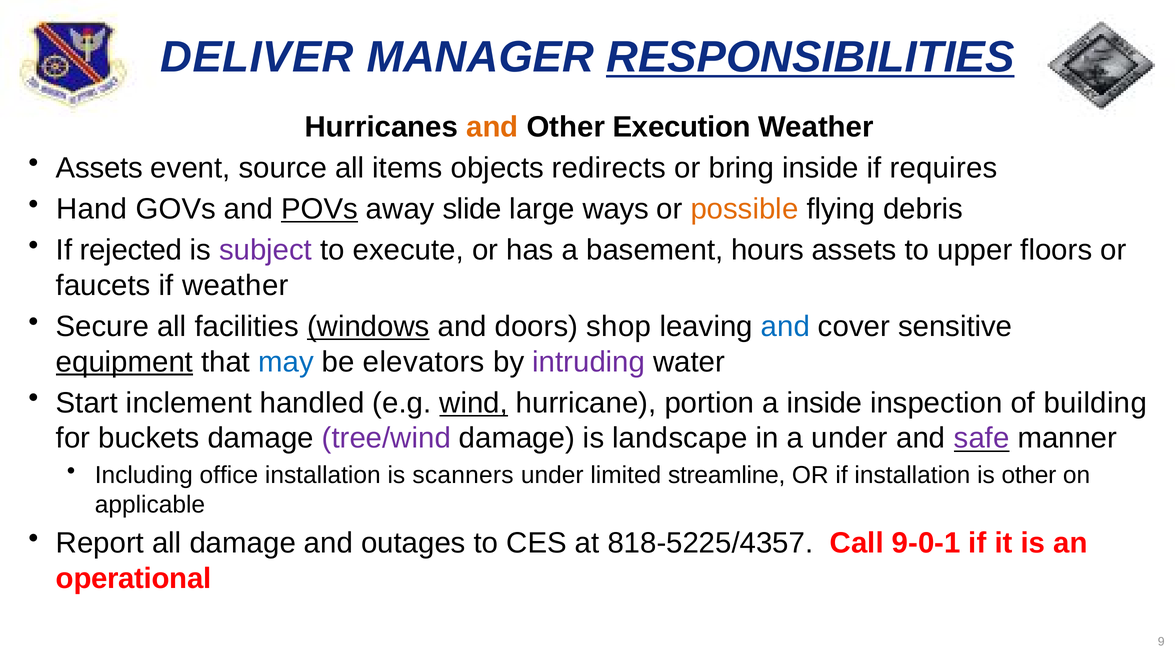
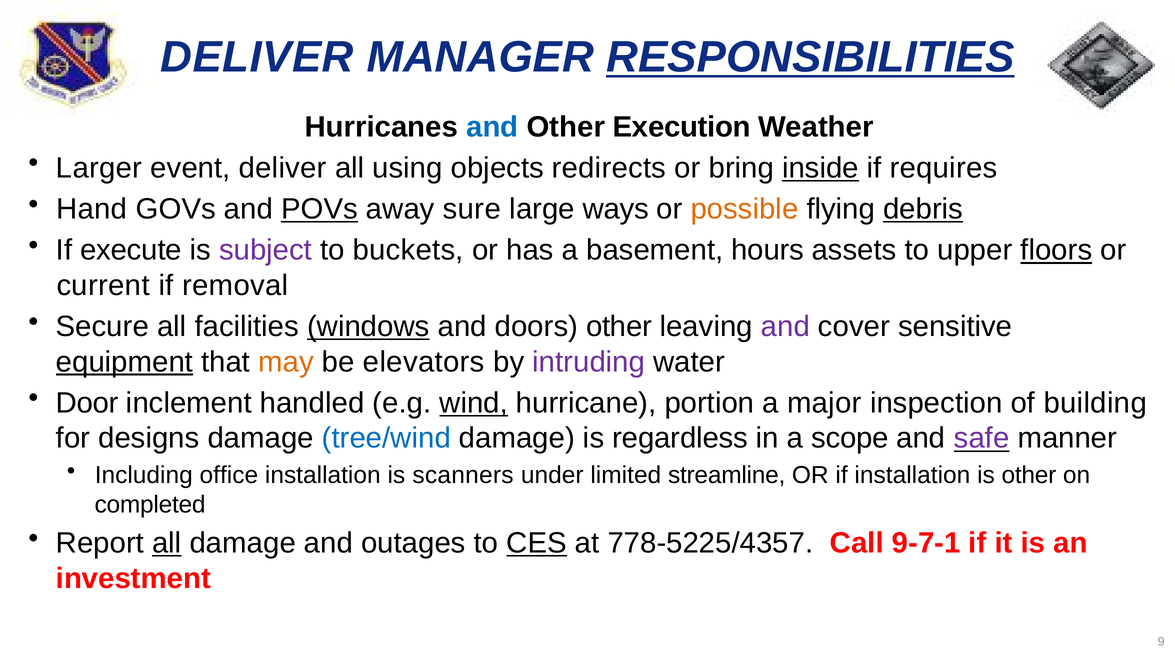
and at (492, 127) colour: orange -> blue
Assets at (99, 168): Assets -> Larger
event source: source -> deliver
items: items -> using
inside at (820, 168) underline: none -> present
slide: slide -> sure
debris underline: none -> present
rejected: rejected -> execute
execute: execute -> buckets
floors underline: none -> present
faucets: faucets -> current
if weather: weather -> removal
doors shop: shop -> other
and at (785, 327) colour: blue -> purple
may colour: blue -> orange
Start: Start -> Door
a inside: inside -> major
buckets: buckets -> designs
tree/wind colour: purple -> blue
landscape: landscape -> regardless
a under: under -> scope
applicable: applicable -> completed
all at (167, 543) underline: none -> present
CES underline: none -> present
818-5225/4357: 818-5225/4357 -> 778-5225/4357
9-0-1: 9-0-1 -> 9-7-1
operational: operational -> investment
